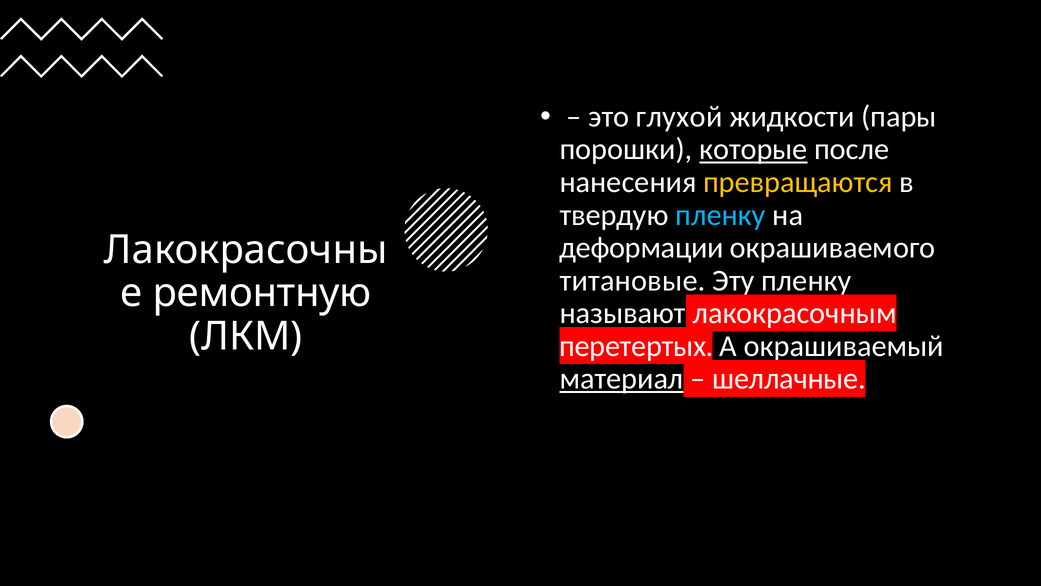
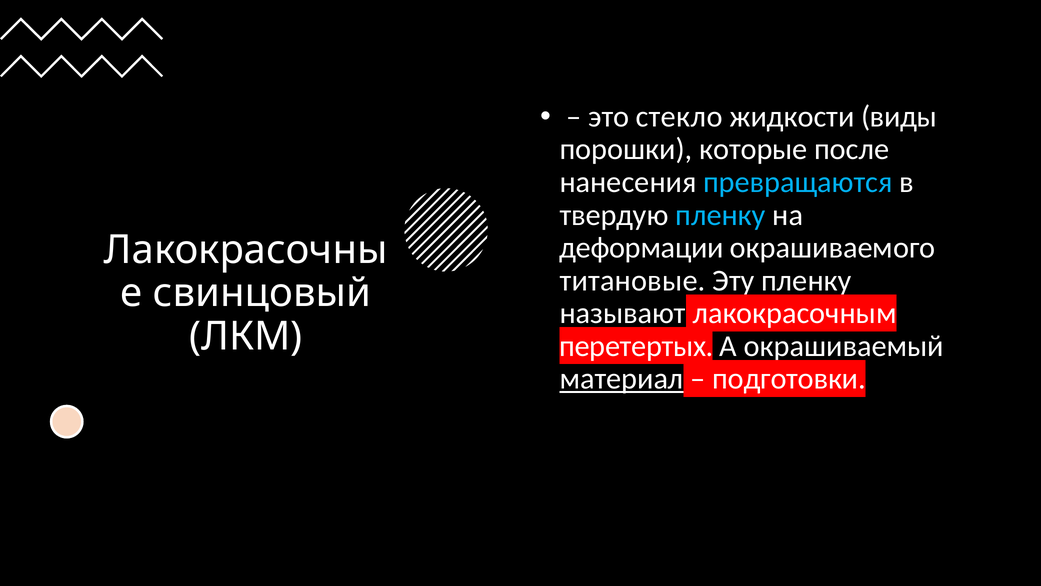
глухой: глухой -> стекло
пары: пары -> виды
которые underline: present -> none
превращаются colour: yellow -> light blue
ремонтную: ремонтную -> свинцовый
шеллачные: шеллачные -> подготовки
